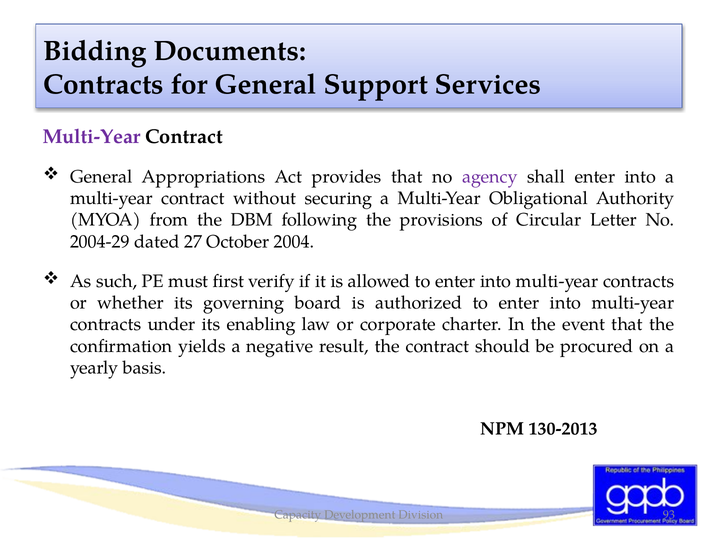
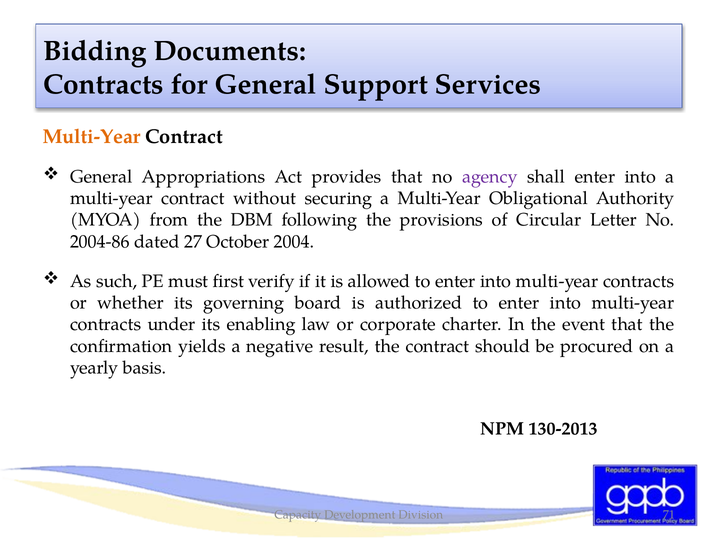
Multi-Year at (92, 137) colour: purple -> orange
2004-29: 2004-29 -> 2004-86
93: 93 -> 71
